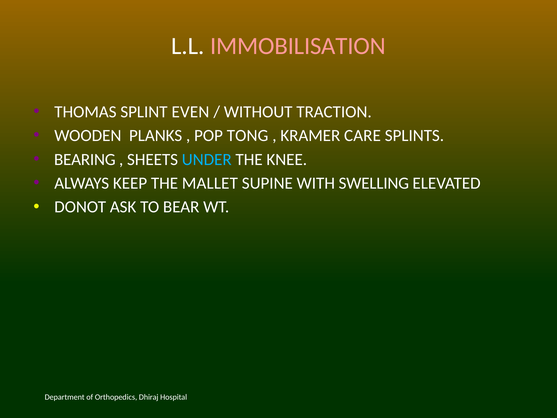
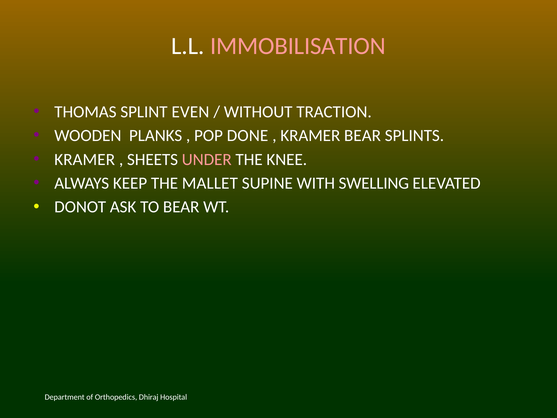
TONG: TONG -> DONE
KRAMER CARE: CARE -> BEAR
BEARING at (85, 159): BEARING -> KRAMER
UNDER colour: light blue -> pink
